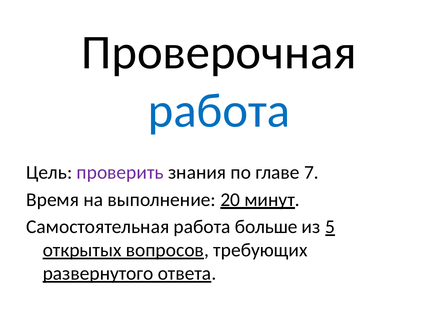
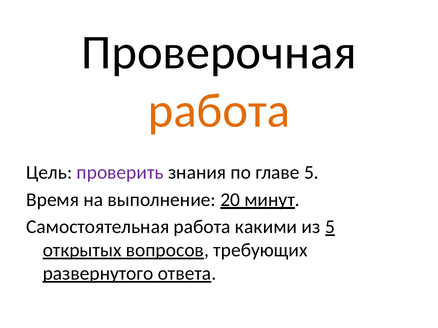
работа at (219, 111) colour: blue -> orange
главе 7: 7 -> 5
больше: больше -> какими
